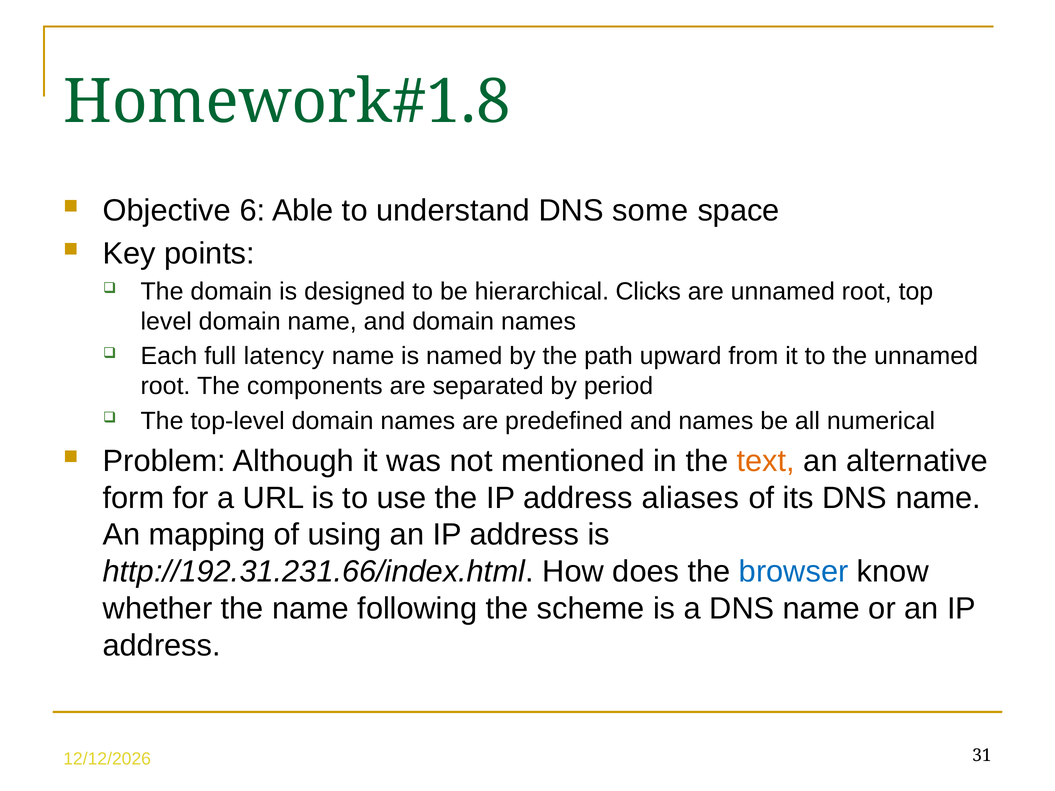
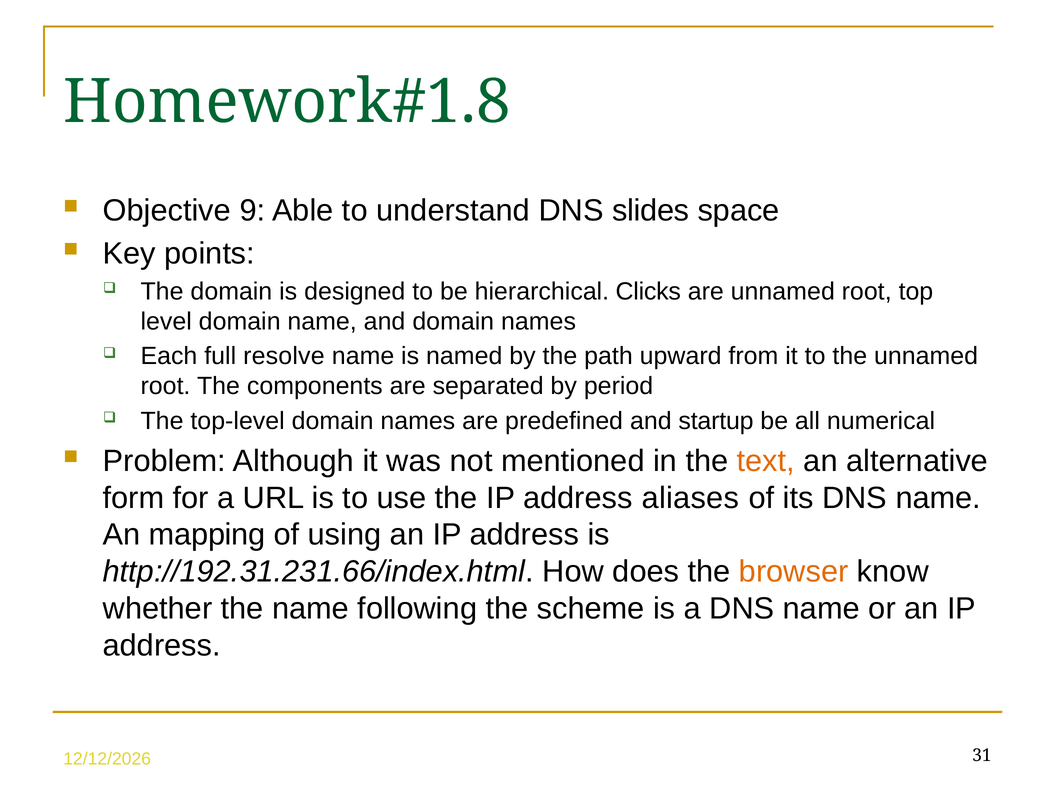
6: 6 -> 9
some: some -> slides
latency: latency -> resolve
and names: names -> startup
browser colour: blue -> orange
